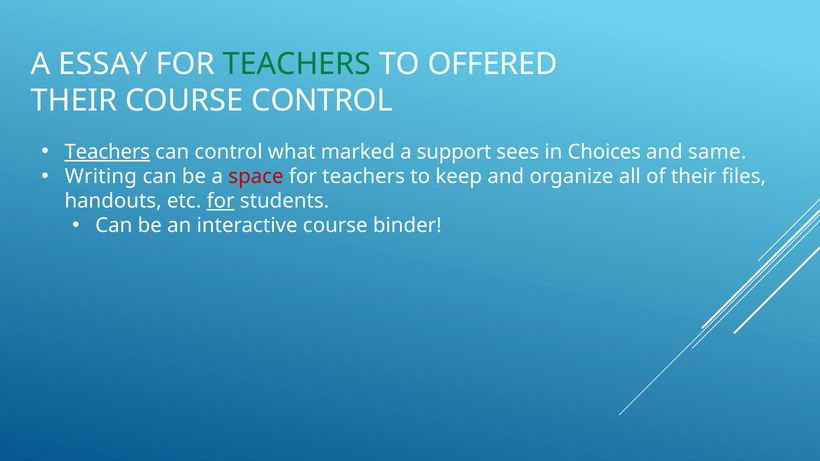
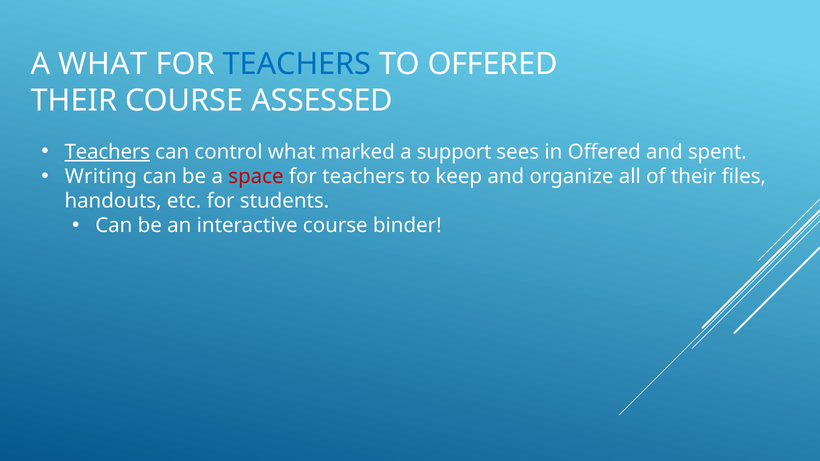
A ESSAY: ESSAY -> WHAT
TEACHERS at (297, 64) colour: green -> blue
COURSE CONTROL: CONTROL -> ASSESSED
in Choices: Choices -> Offered
same: same -> spent
for at (221, 201) underline: present -> none
